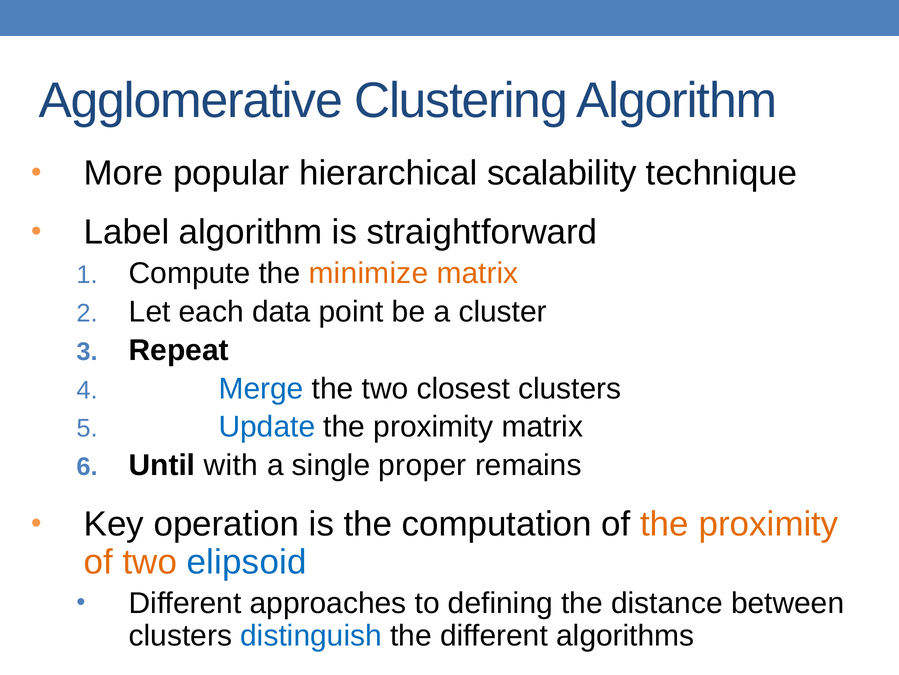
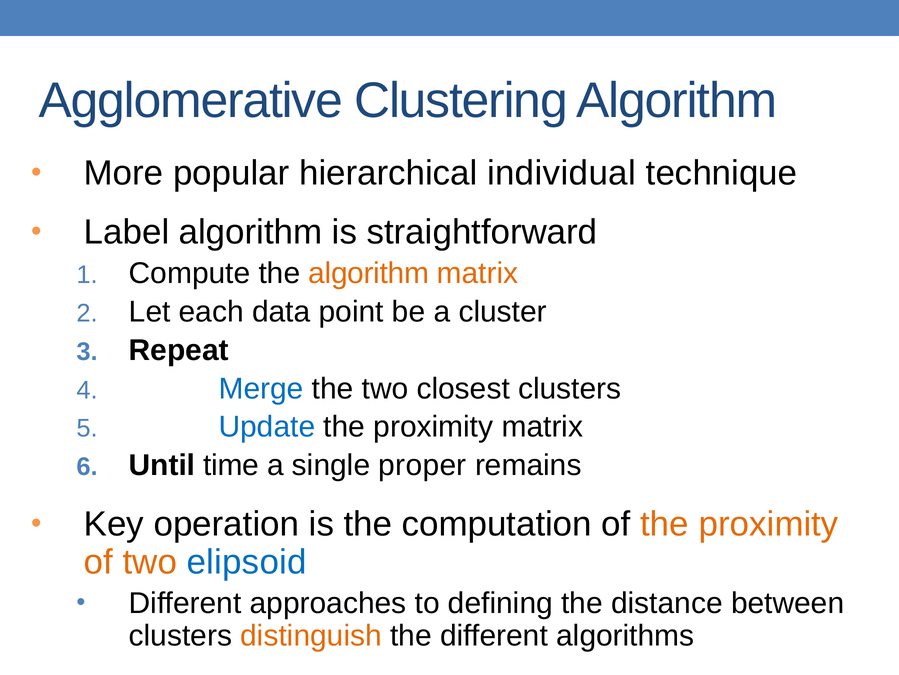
scalability: scalability -> individual
the minimize: minimize -> algorithm
with: with -> time
distinguish colour: blue -> orange
